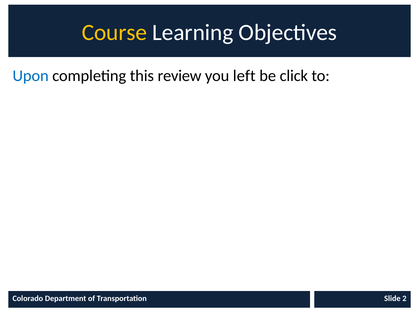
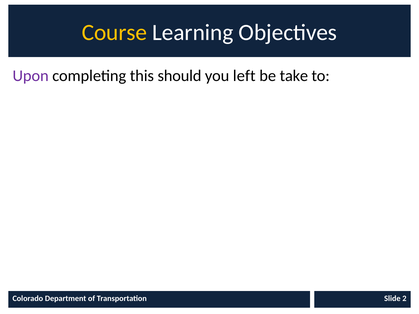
Upon colour: blue -> purple
review: review -> should
click: click -> take
